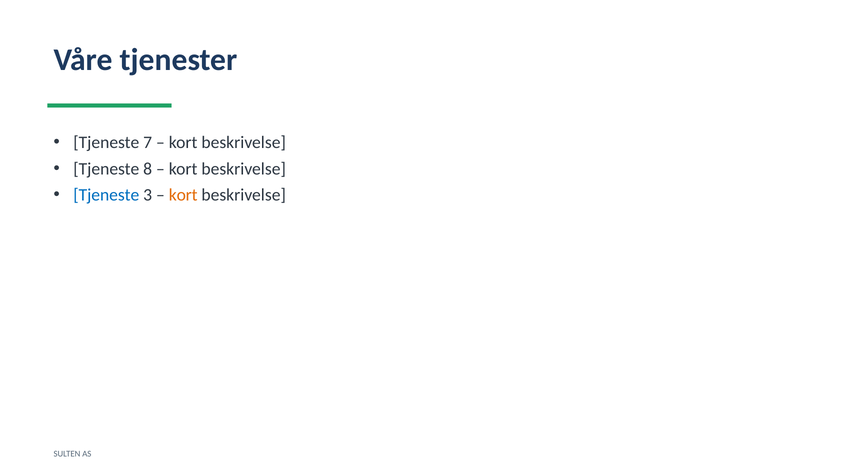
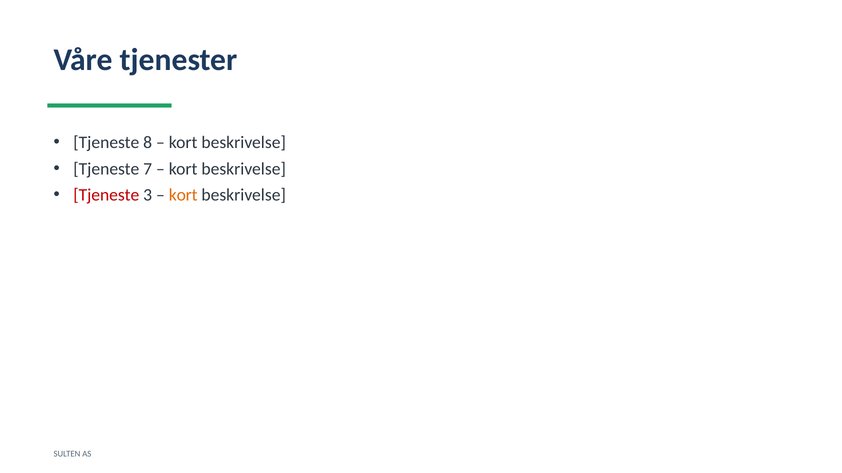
7: 7 -> 8
8: 8 -> 7
Tjeneste at (106, 195) colour: blue -> red
